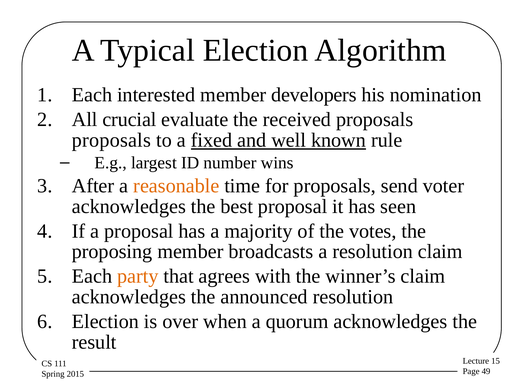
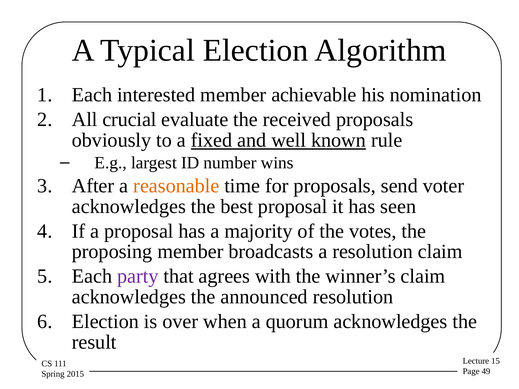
developers: developers -> achievable
proposals at (111, 140): proposals -> obviously
party colour: orange -> purple
